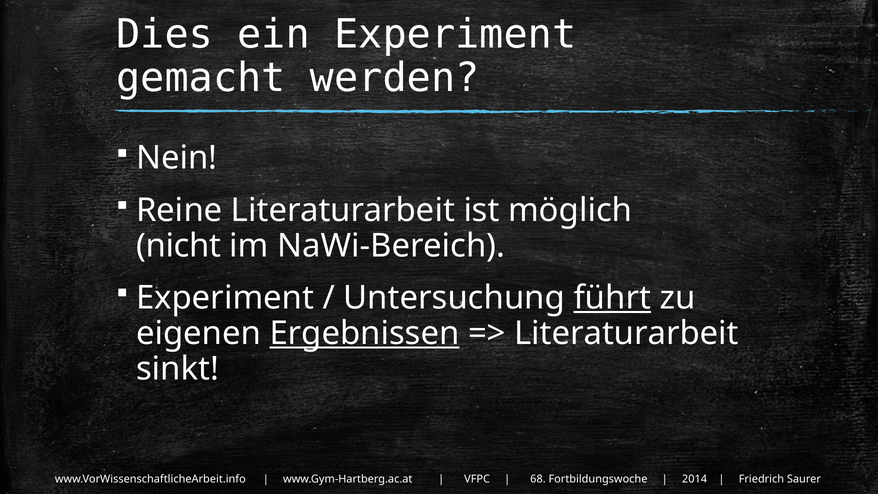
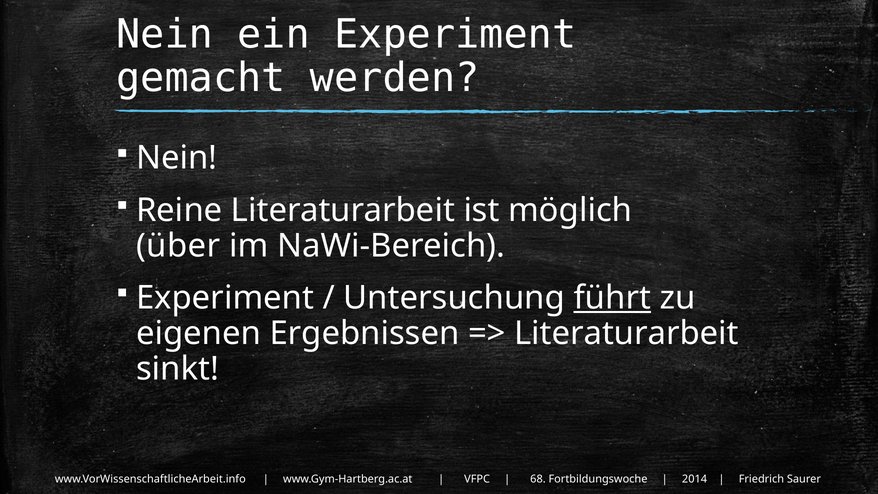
Dies at (165, 34): Dies -> Nein
nicht: nicht -> über
Ergebnissen underline: present -> none
